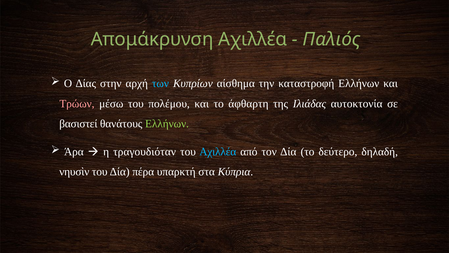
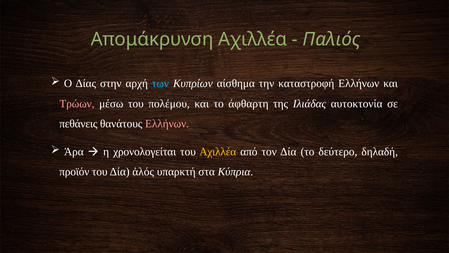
βασιστεί: βασιστεί -> πεθάνεις
Ελλήνων at (167, 124) colour: light green -> pink
τραγουδιόταν: τραγουδιόταν -> χρονολογείται
Αχιλλέα at (218, 151) colour: light blue -> yellow
νηυσὶν: νηυσὶν -> προϊόν
πέρα: πέρα -> ἀλός
